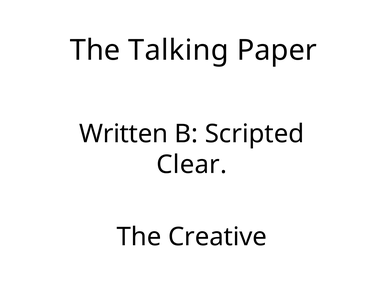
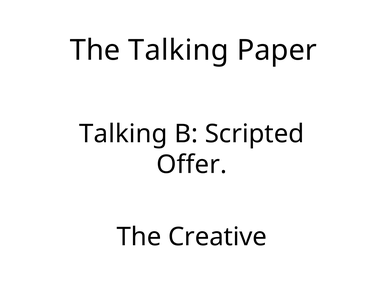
Written at (124, 134): Written -> Talking
Clear: Clear -> Offer
